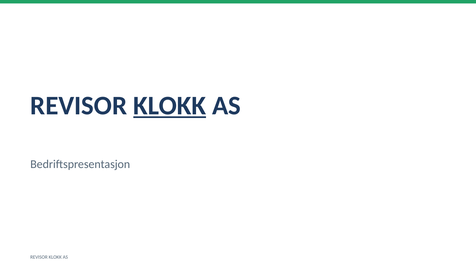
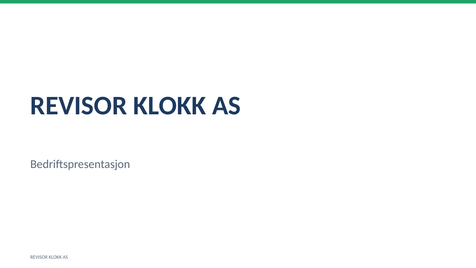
KLOKK at (170, 106) underline: present -> none
